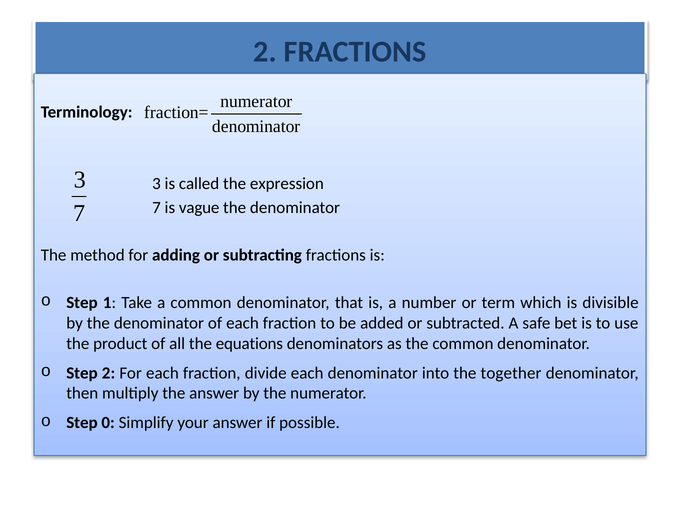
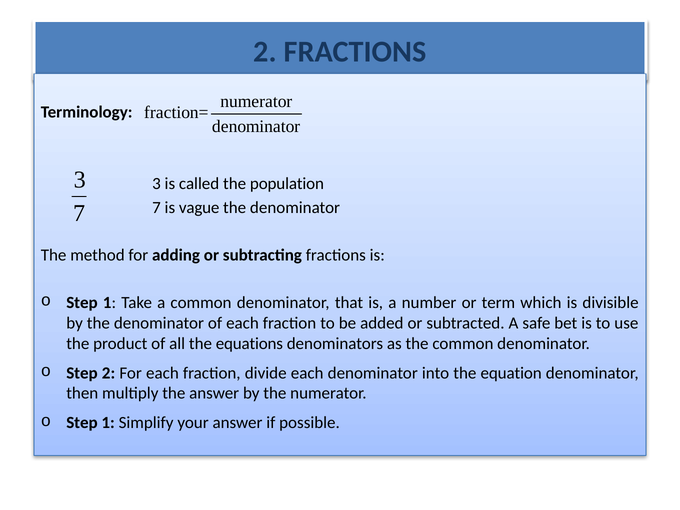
expression: expression -> population
together: together -> equation
0 at (108, 423): 0 -> 1
